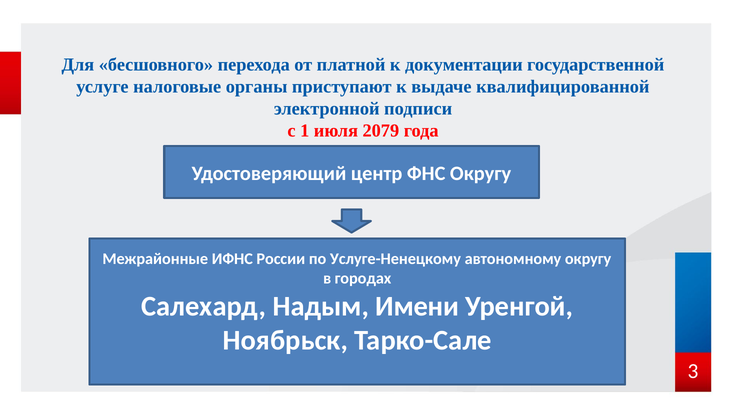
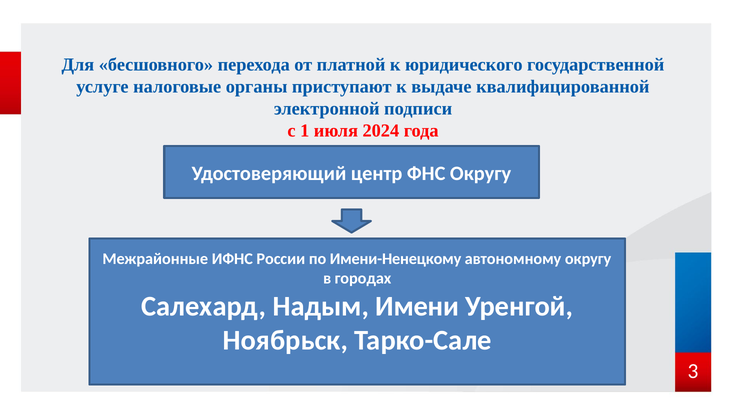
документации: документации -> юридического
2079: 2079 -> 2024
Услуге-Ненецкому: Услуге-Ненецкому -> Имени-Ненецкому
